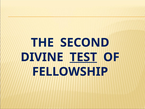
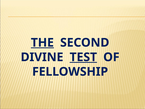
THE underline: none -> present
